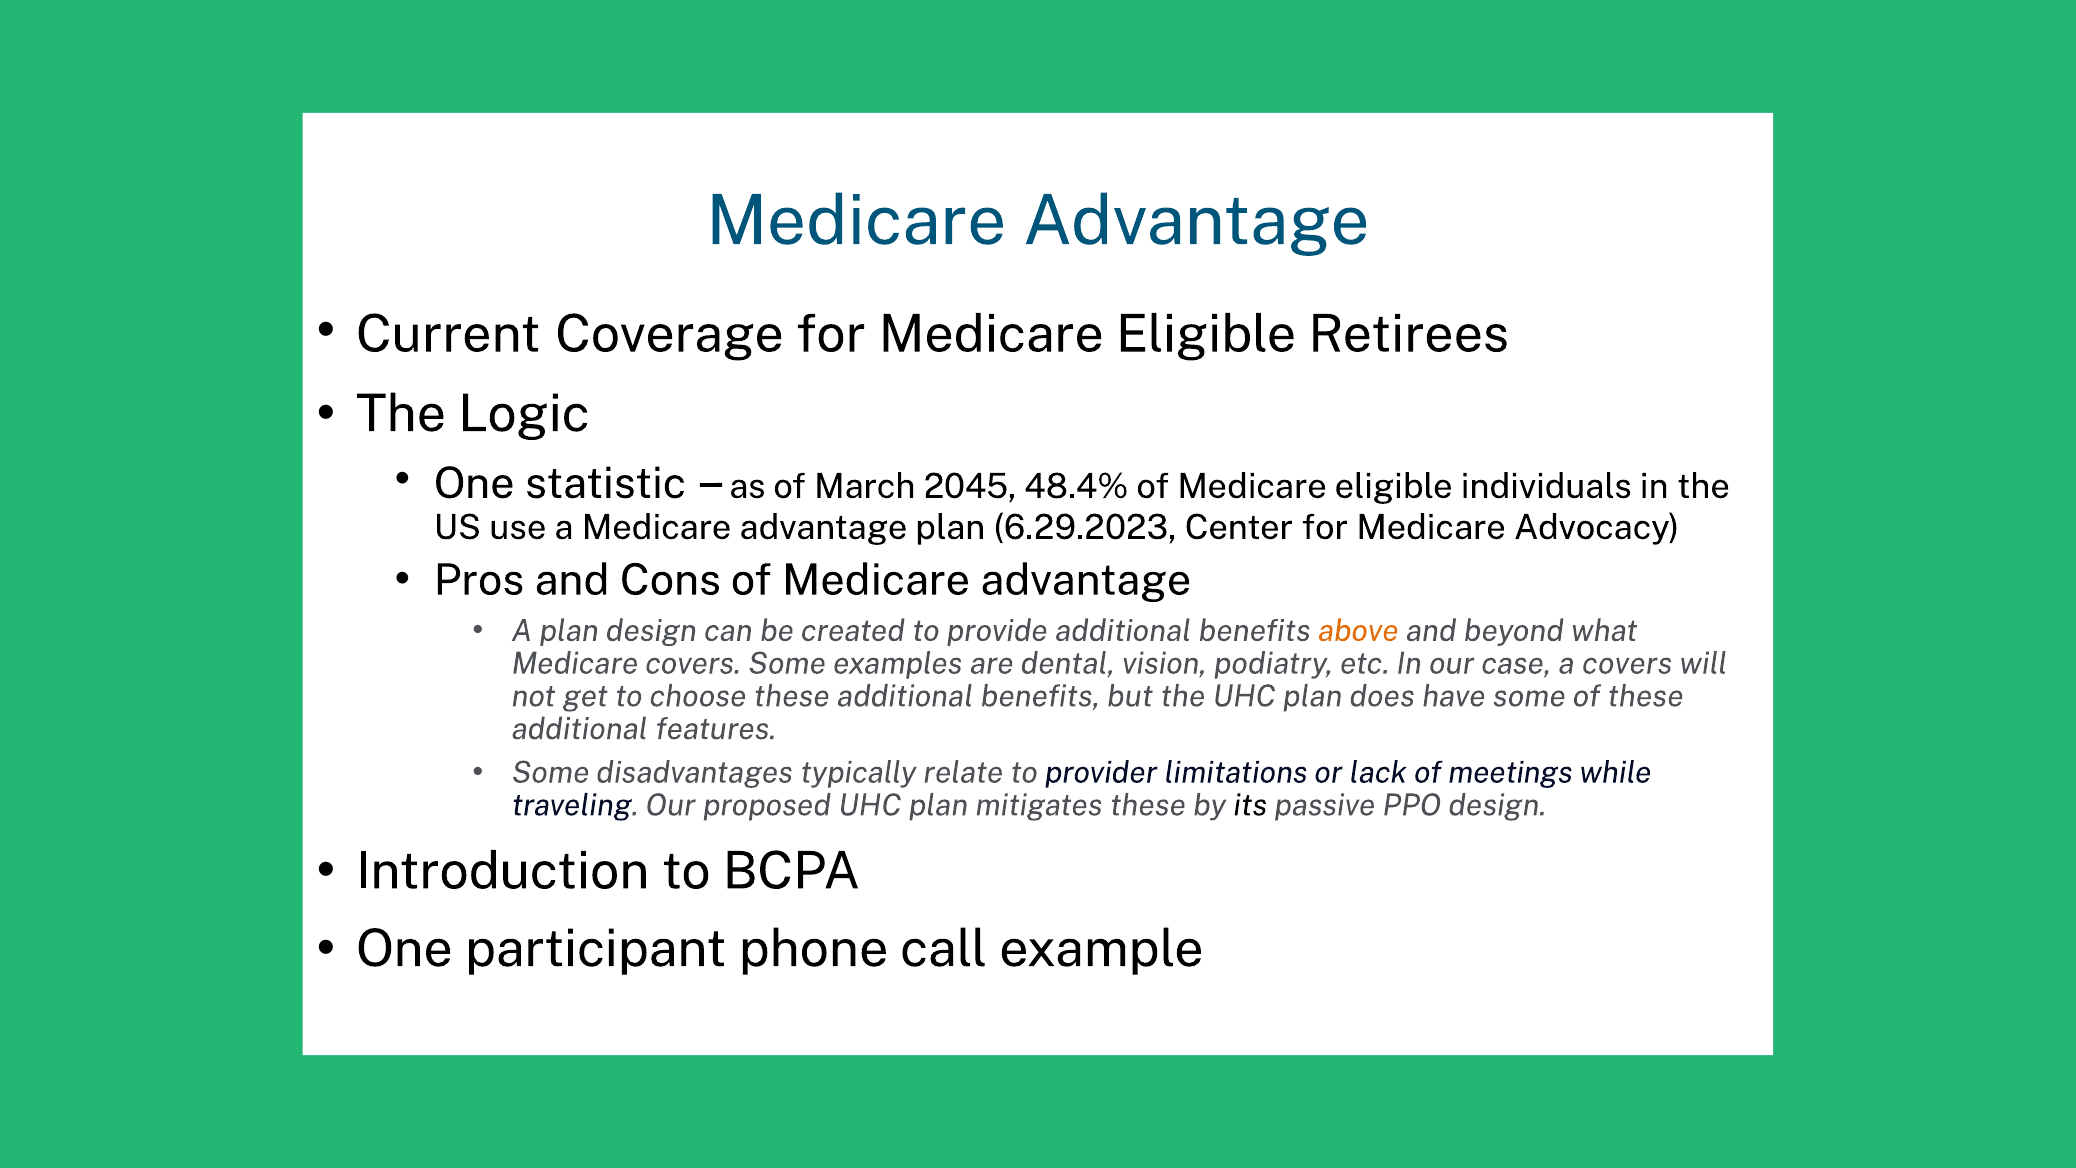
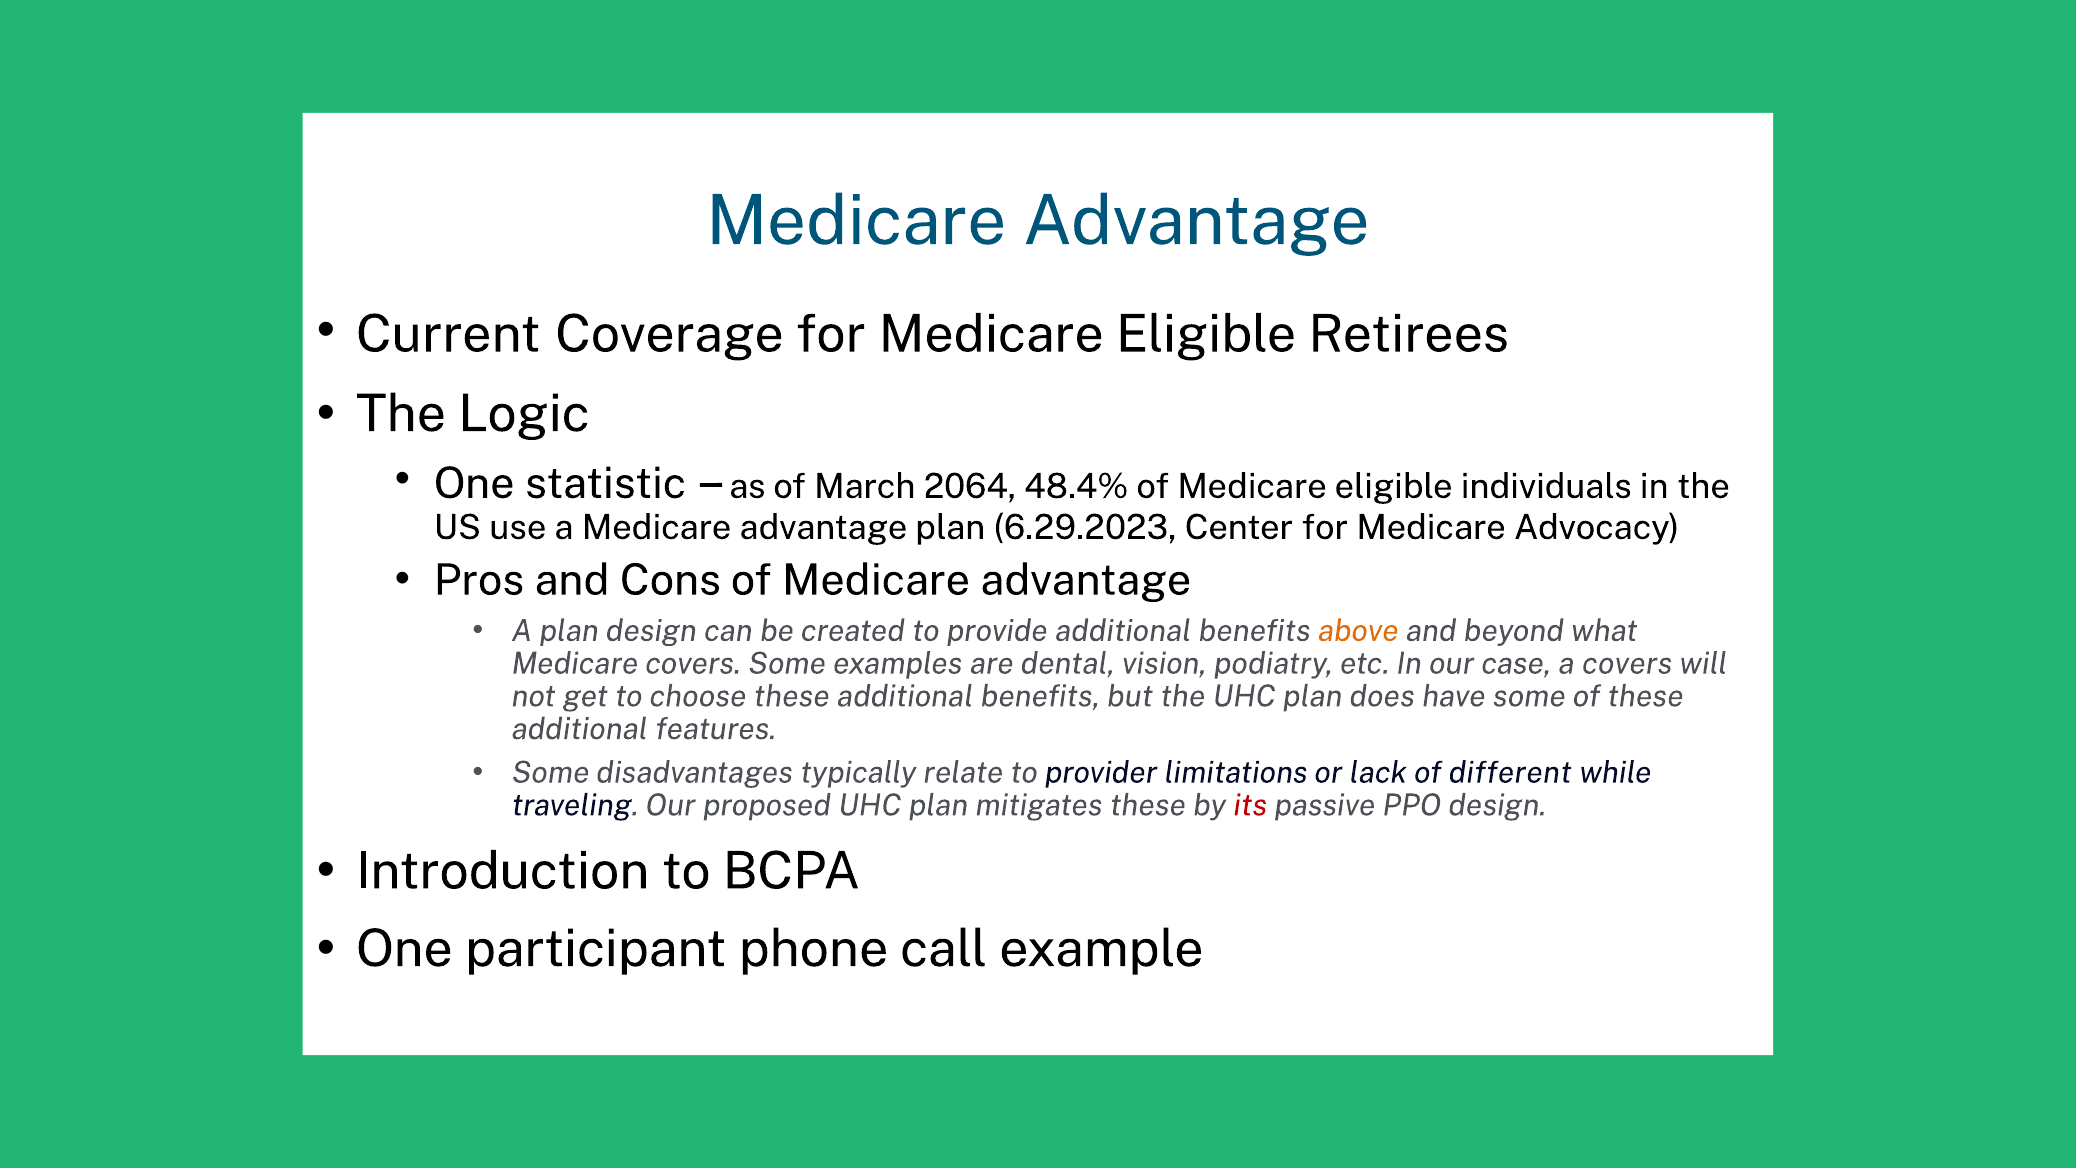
2045: 2045 -> 2064
meetings: meetings -> different
its colour: black -> red
